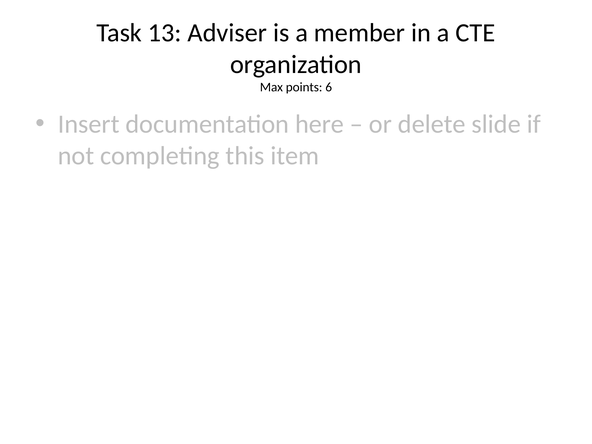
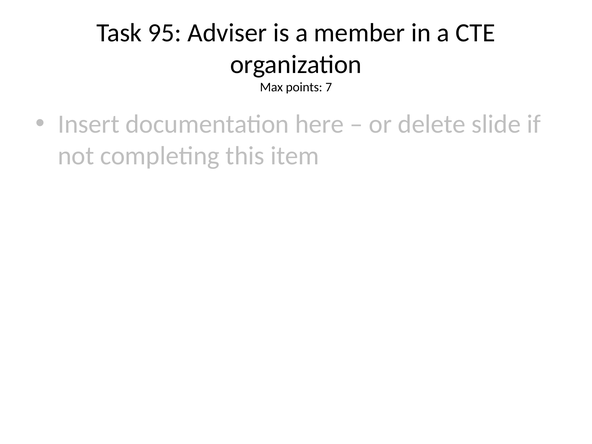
13: 13 -> 95
6: 6 -> 7
